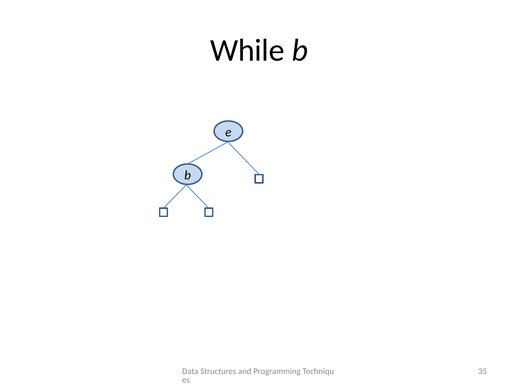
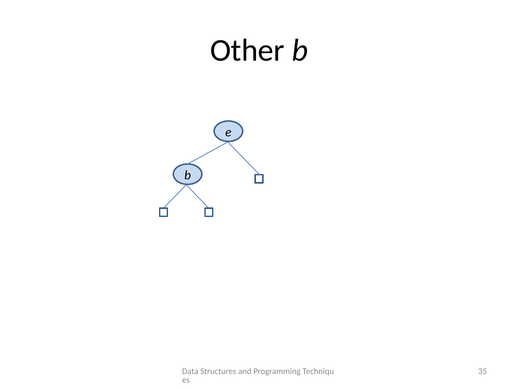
While: While -> Other
